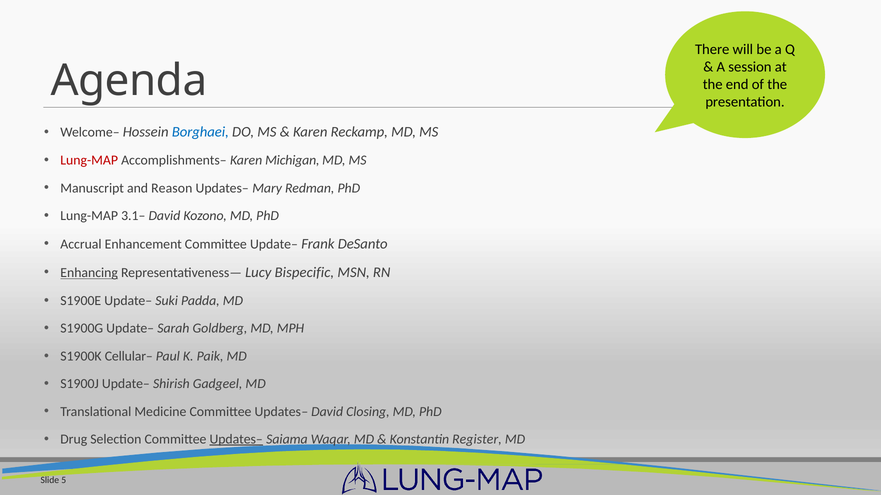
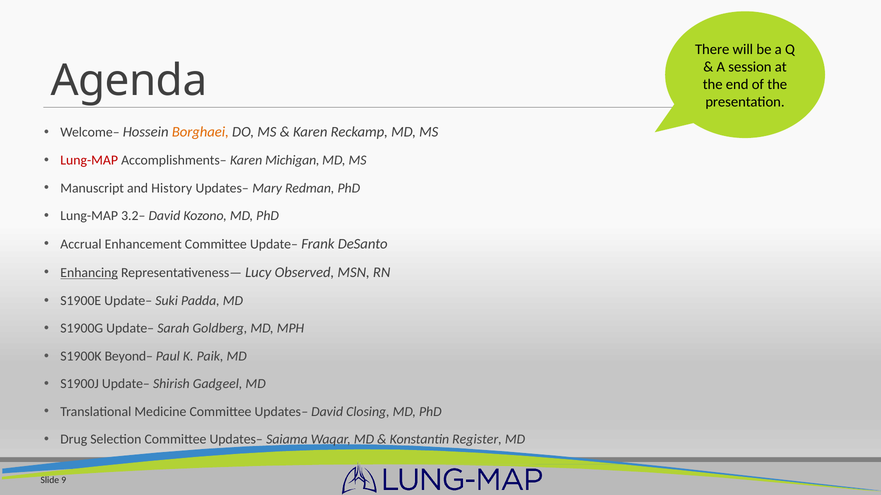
Borghaei colour: blue -> orange
Reason: Reason -> History
3.1–: 3.1– -> 3.2–
Bispecific: Bispecific -> Observed
Cellular–: Cellular– -> Beyond–
Updates– at (236, 440) underline: present -> none
5: 5 -> 9
